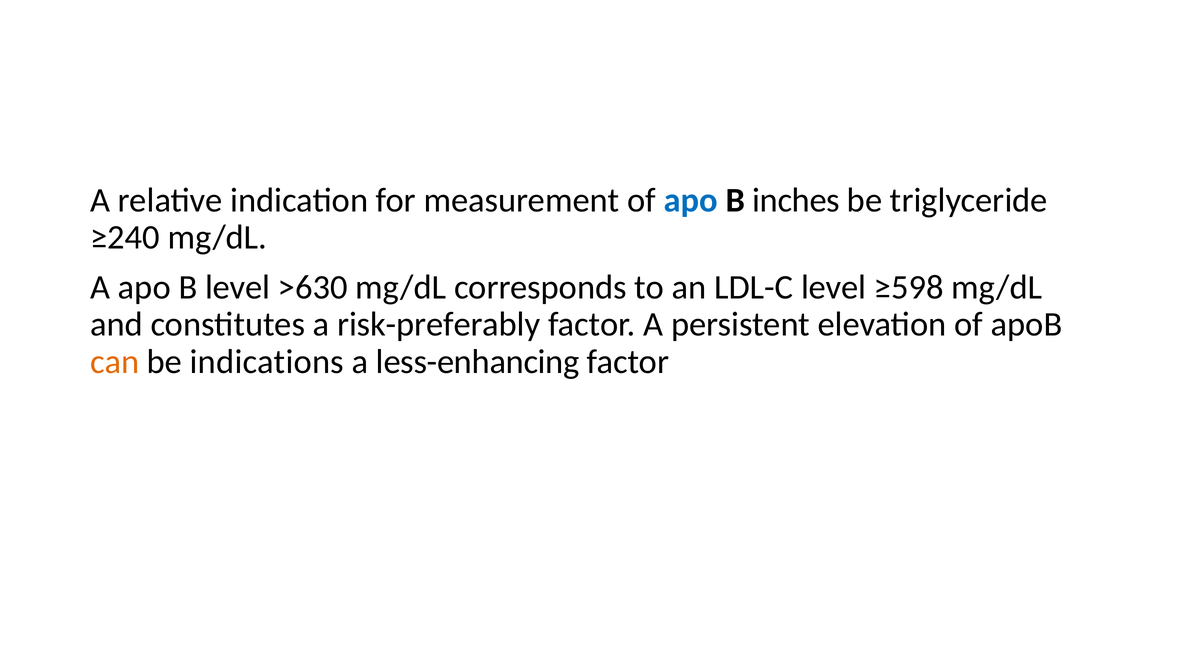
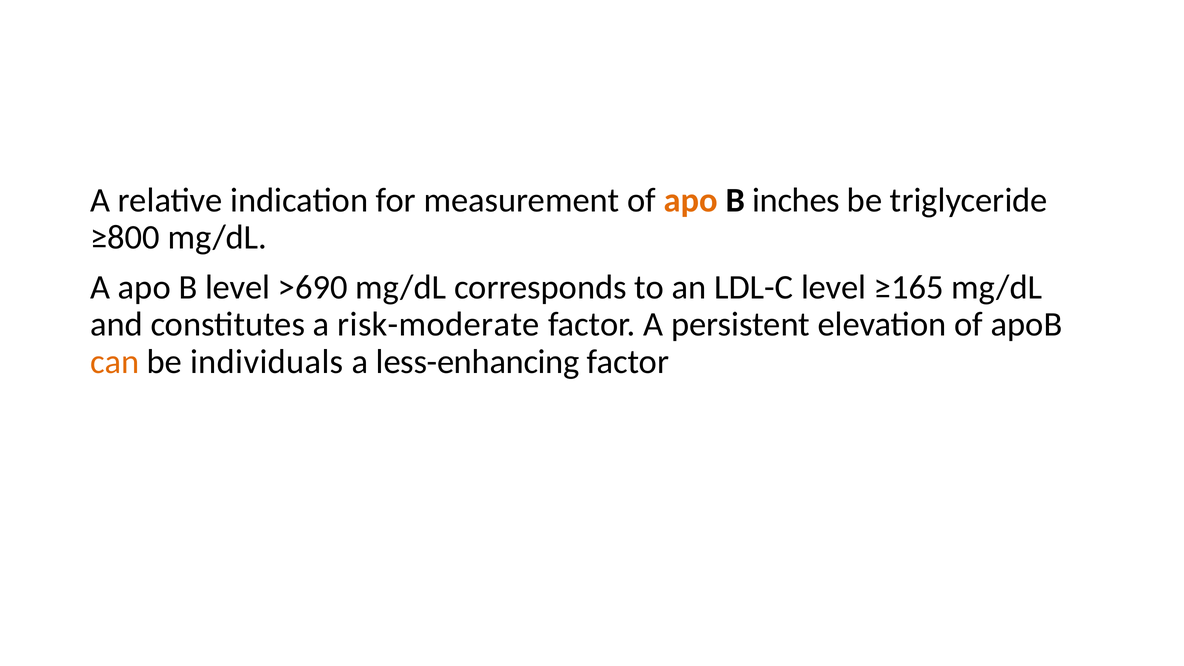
apo at (691, 200) colour: blue -> orange
≥240: ≥240 -> ≥800
>630: >630 -> >690
≥598: ≥598 -> ≥165
risk-preferably: risk-preferably -> risk-moderate
indications: indications -> individuals
